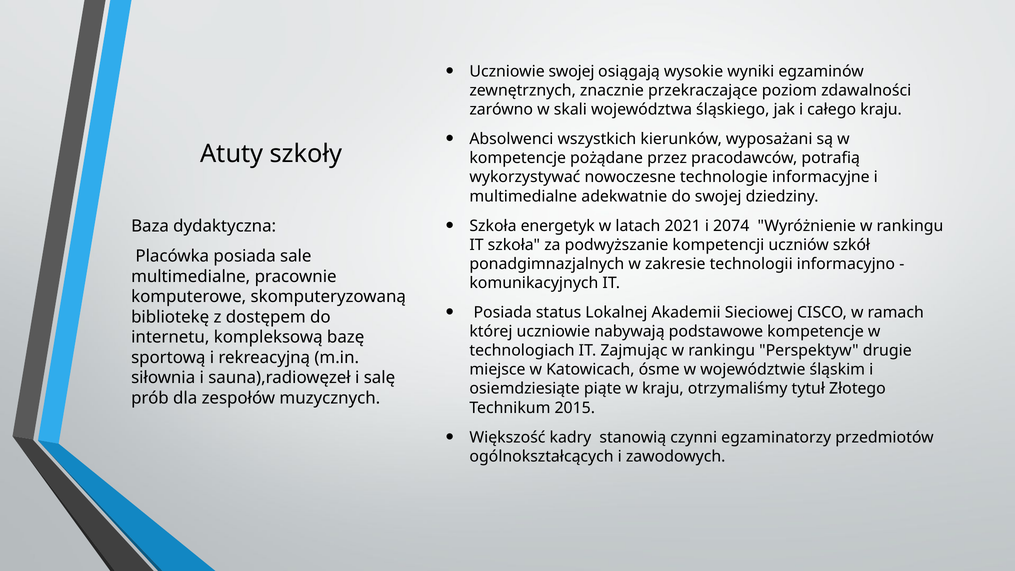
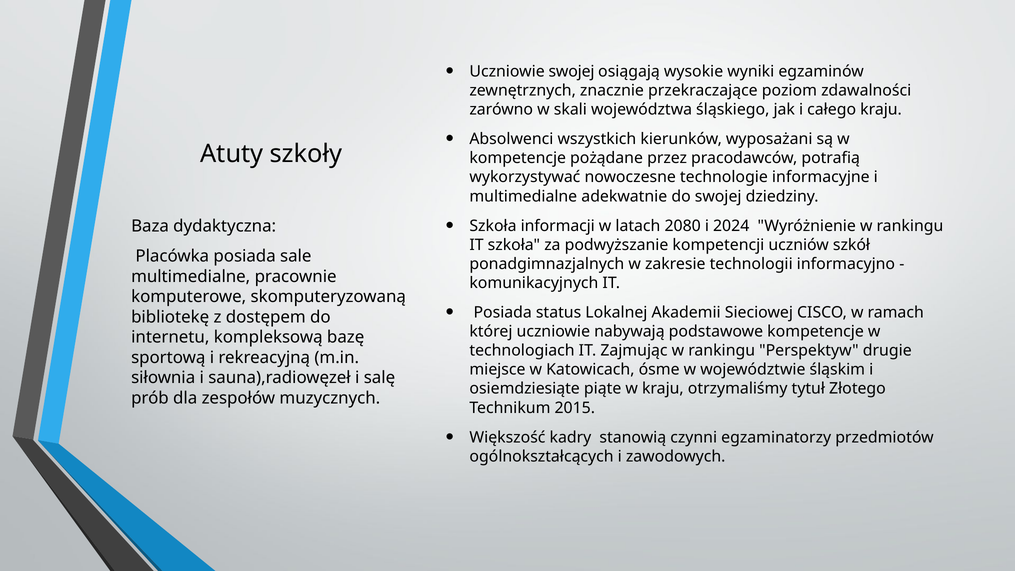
energetyk: energetyk -> informacji
2021: 2021 -> 2080
2074: 2074 -> 2024
